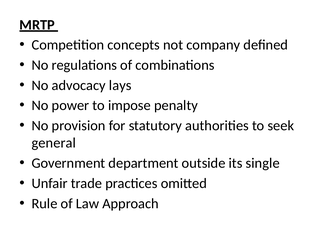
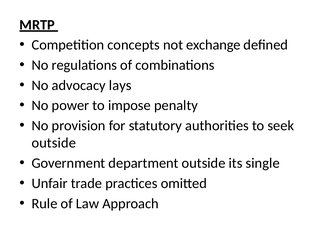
company: company -> exchange
general at (54, 143): general -> outside
